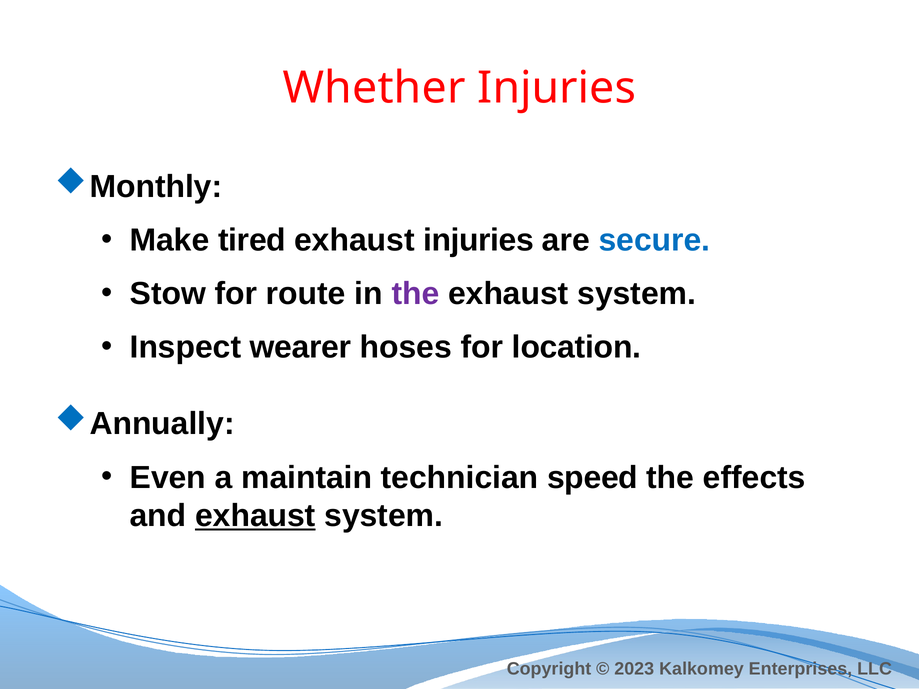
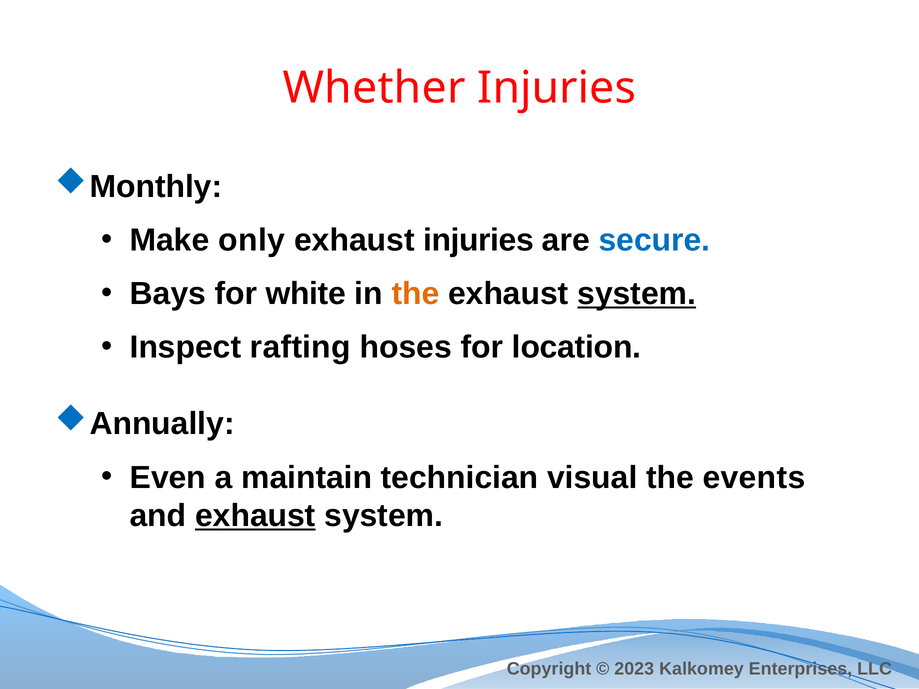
tired: tired -> only
Stow: Stow -> Bays
route: route -> white
the at (415, 294) colour: purple -> orange
system at (637, 294) underline: none -> present
wearer: wearer -> rafting
speed: speed -> visual
effects: effects -> events
